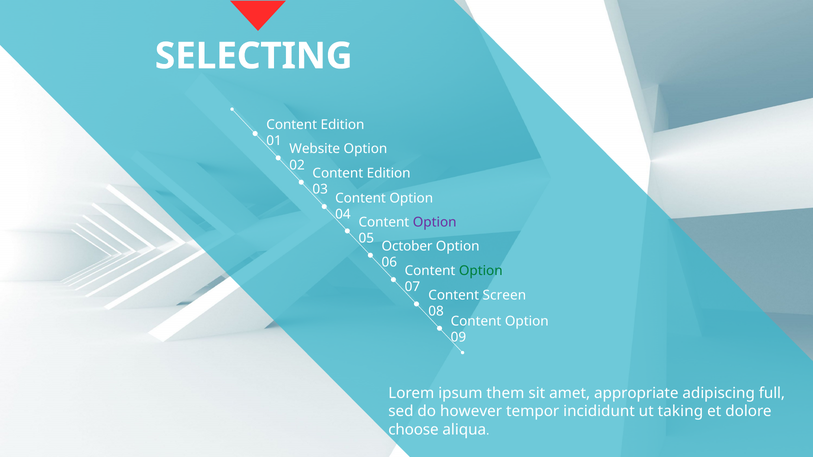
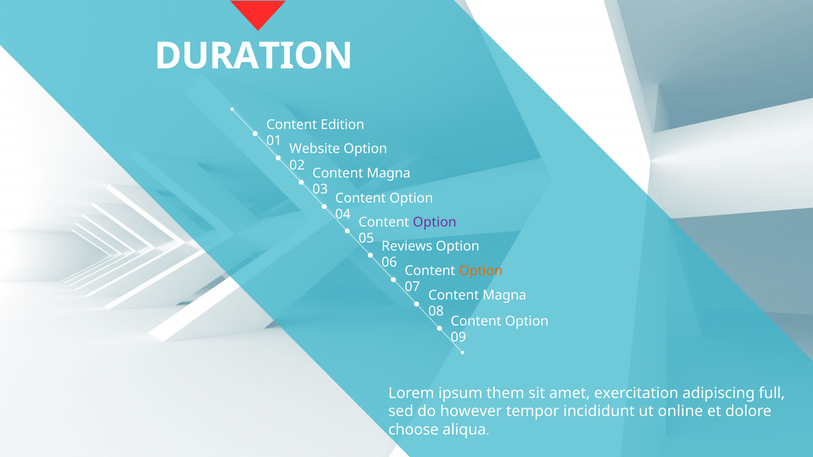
SELECTING: SELECTING -> DURATION
Edition at (389, 173): Edition -> Magna
October: October -> Reviews
Option at (481, 271) colour: green -> orange
Screen at (504, 295): Screen -> Magna
appropriate: appropriate -> exercitation
taking: taking -> online
